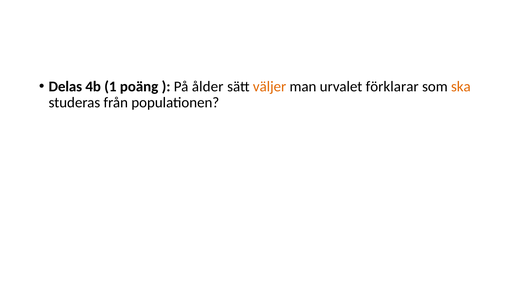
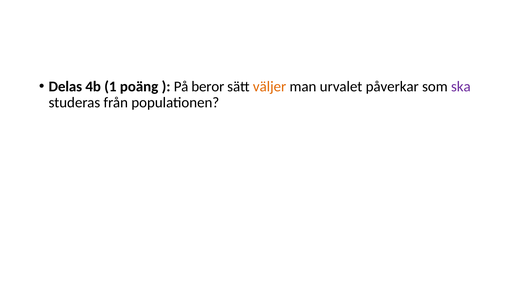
ålder: ålder -> beror
förklarar: förklarar -> påverkar
ska colour: orange -> purple
